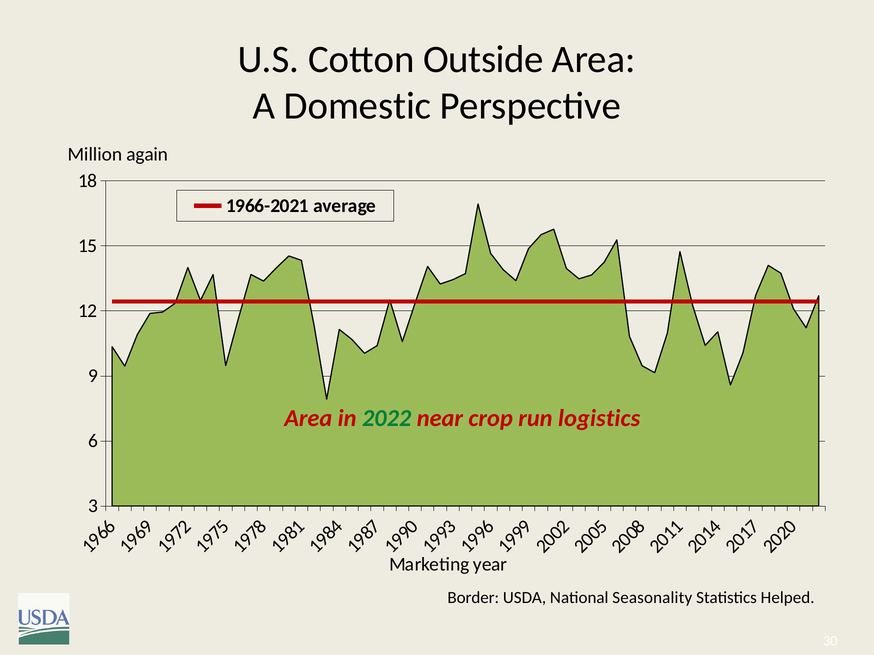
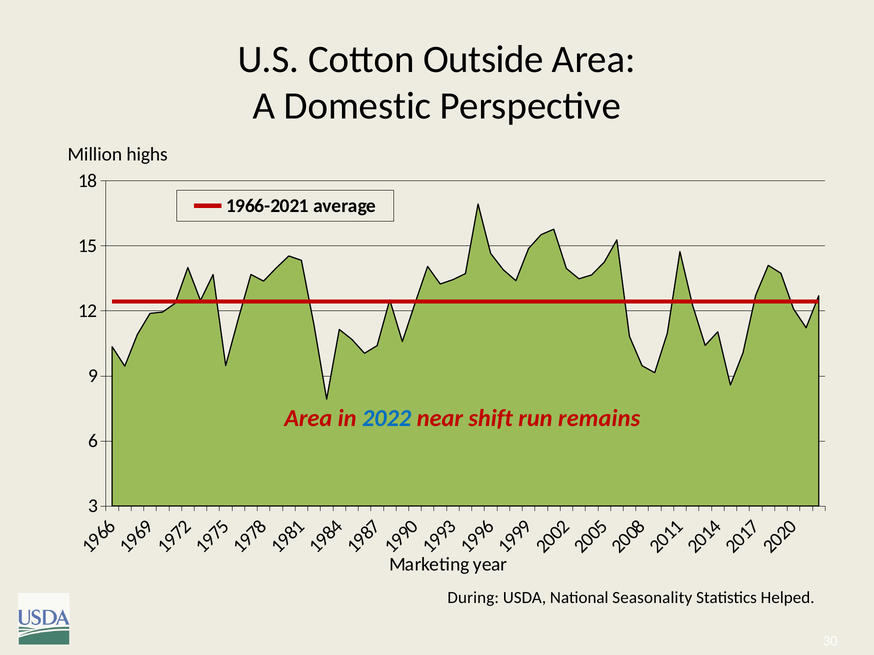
again: again -> highs
2022 colour: green -> blue
crop: crop -> shift
logistics: logistics -> remains
Border: Border -> During
